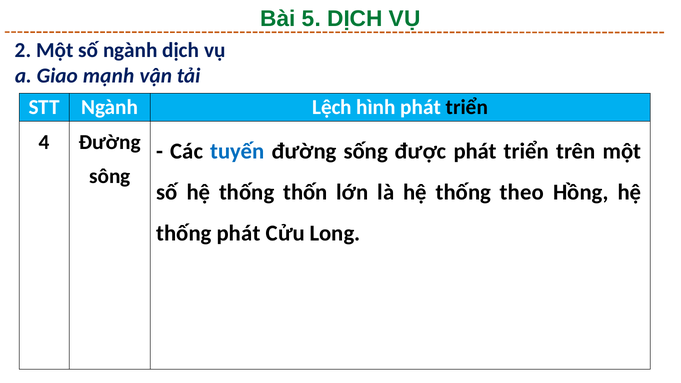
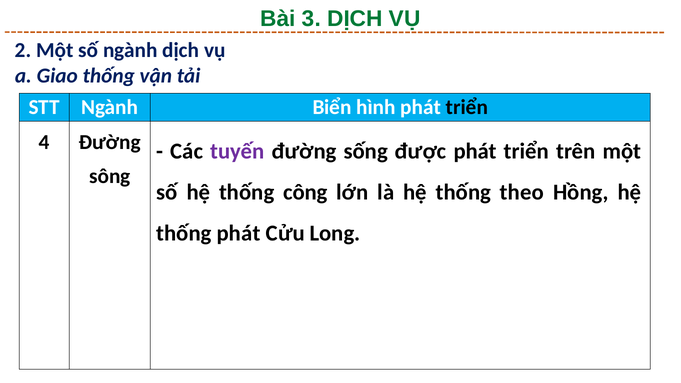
5: 5 -> 3
Giao mạnh: mạnh -> thống
Lệch: Lệch -> Biển
tuyến colour: blue -> purple
thốn: thốn -> công
